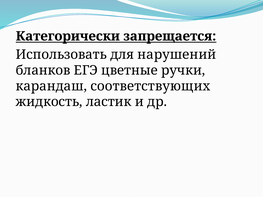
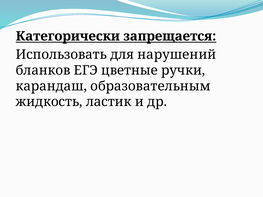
соответствующих: соответствующих -> образовательным
